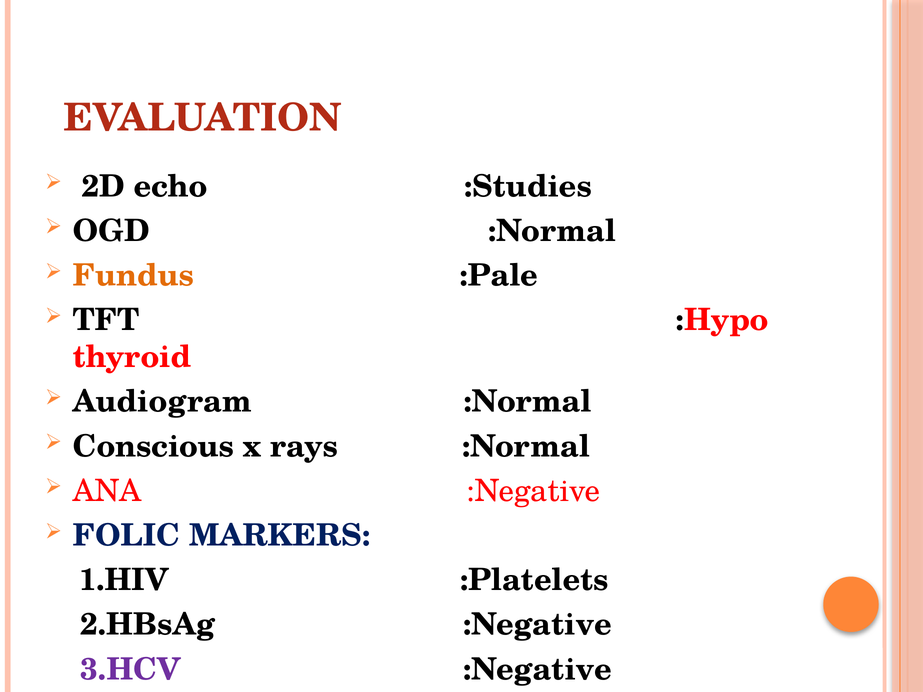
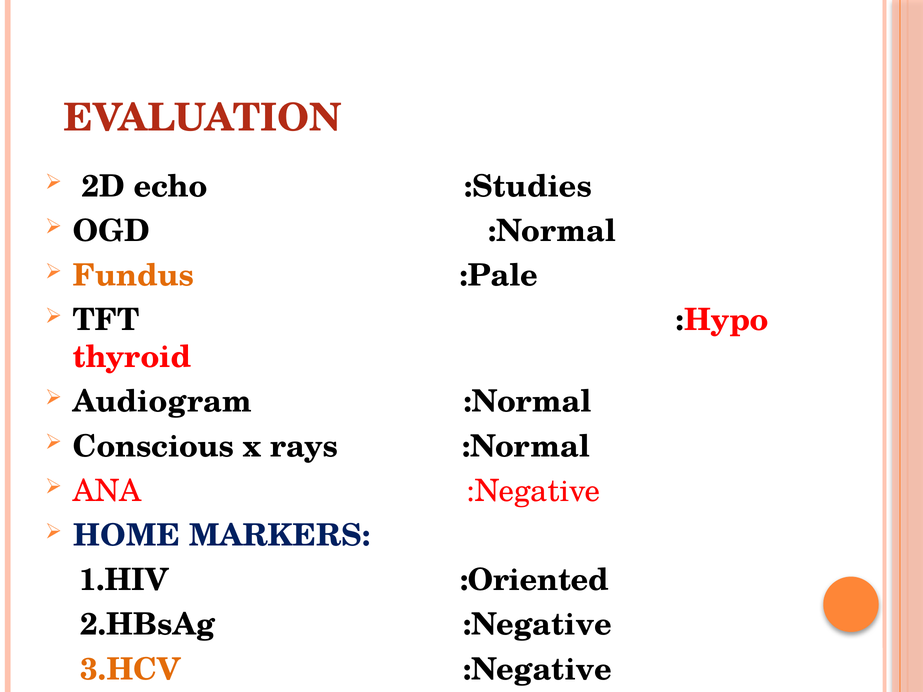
FOLIC: FOLIC -> HOME
:Platelets: :Platelets -> :Oriented
3.HCV colour: purple -> orange
